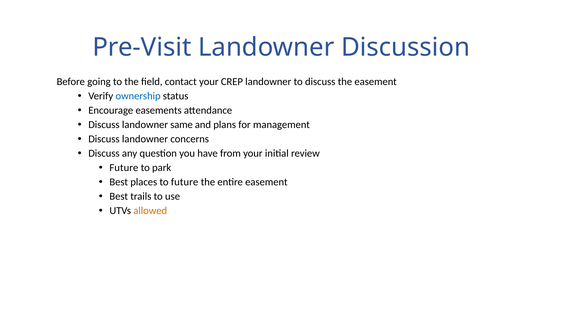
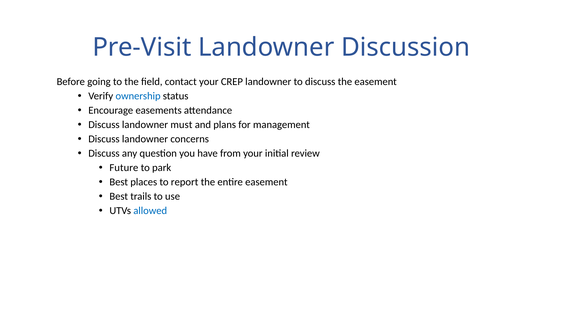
same: same -> must
to future: future -> report
allowed colour: orange -> blue
